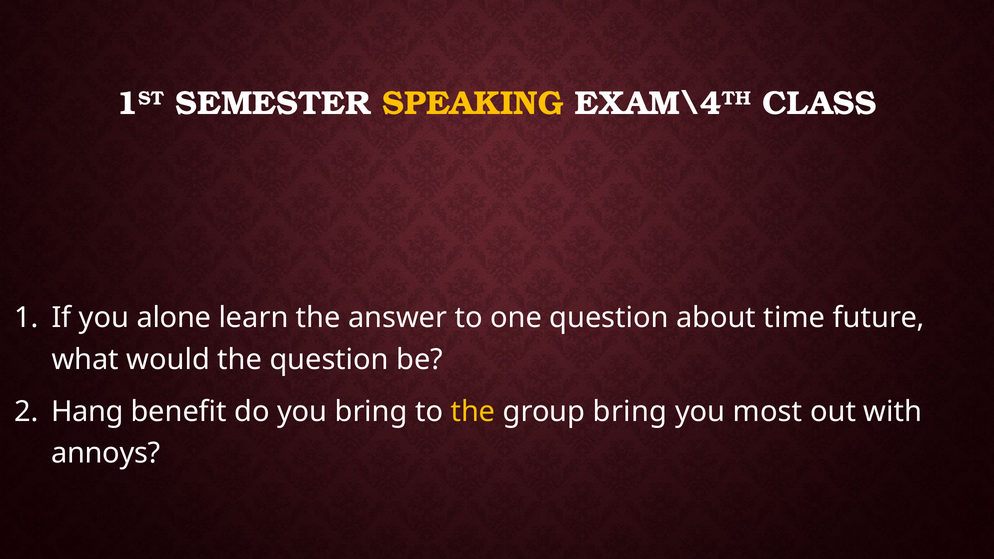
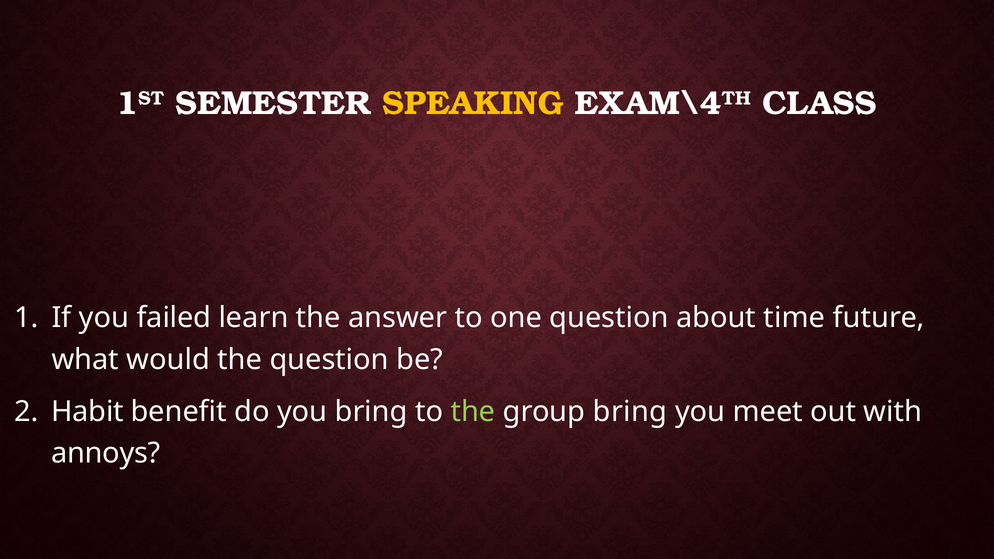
alone: alone -> failed
Hang: Hang -> Habit
the at (473, 412) colour: yellow -> light green
most: most -> meet
